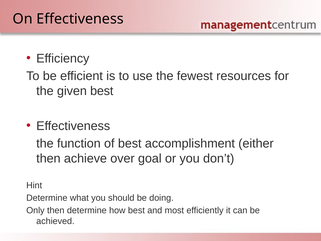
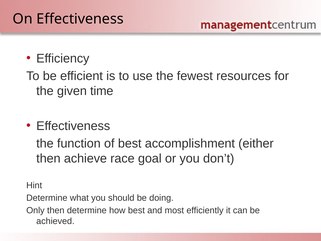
best at (102, 91): best -> time
over: over -> race
